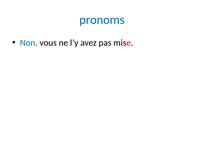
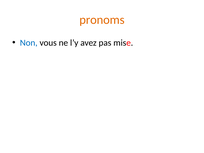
pronoms colour: blue -> orange
